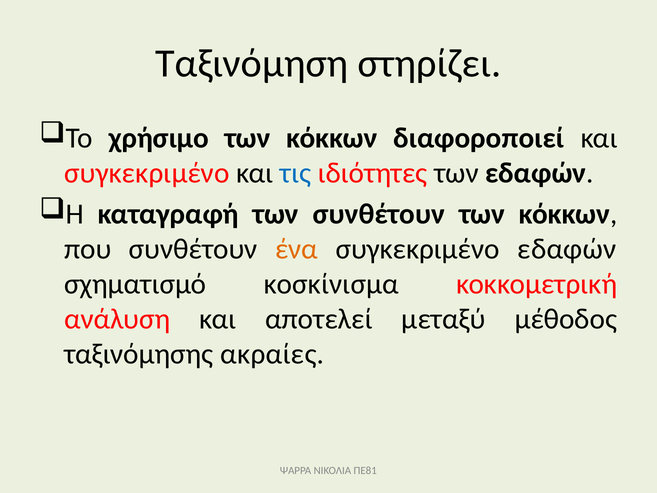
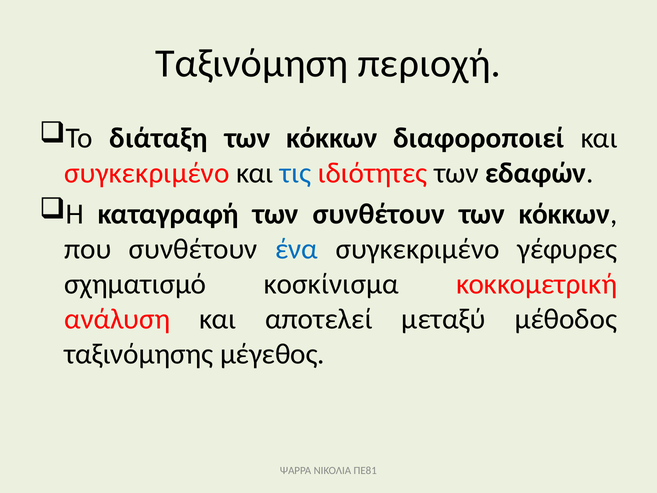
στηρίζει: στηρίζει -> περιοχή
χρήσιμο: χρήσιμο -> διάταξη
ένα colour: orange -> blue
συγκεκριμένο εδαφών: εδαφών -> γέφυρες
ακραίες: ακραίες -> µέγεθος
